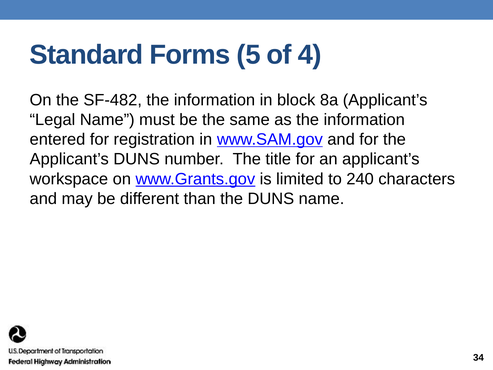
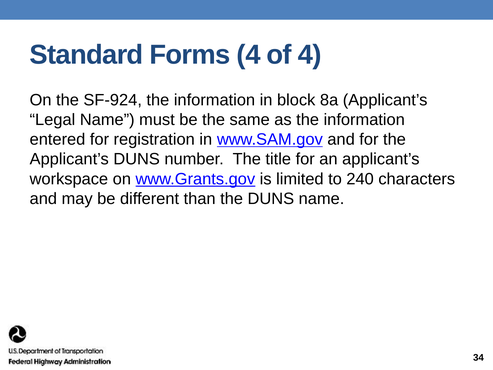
Forms 5: 5 -> 4
SF-482: SF-482 -> SF-924
